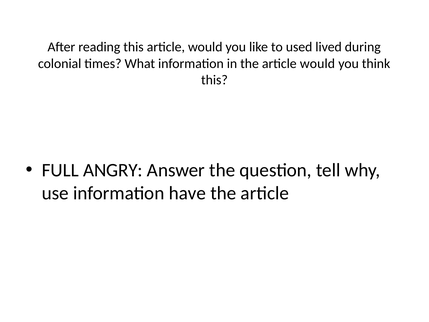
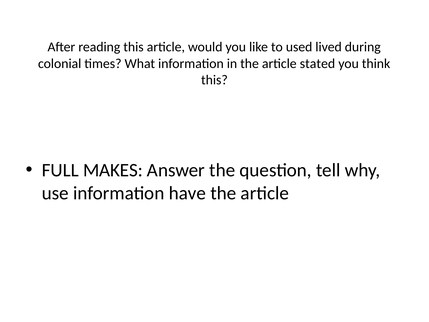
the article would: would -> stated
ANGRY: ANGRY -> MAKES
